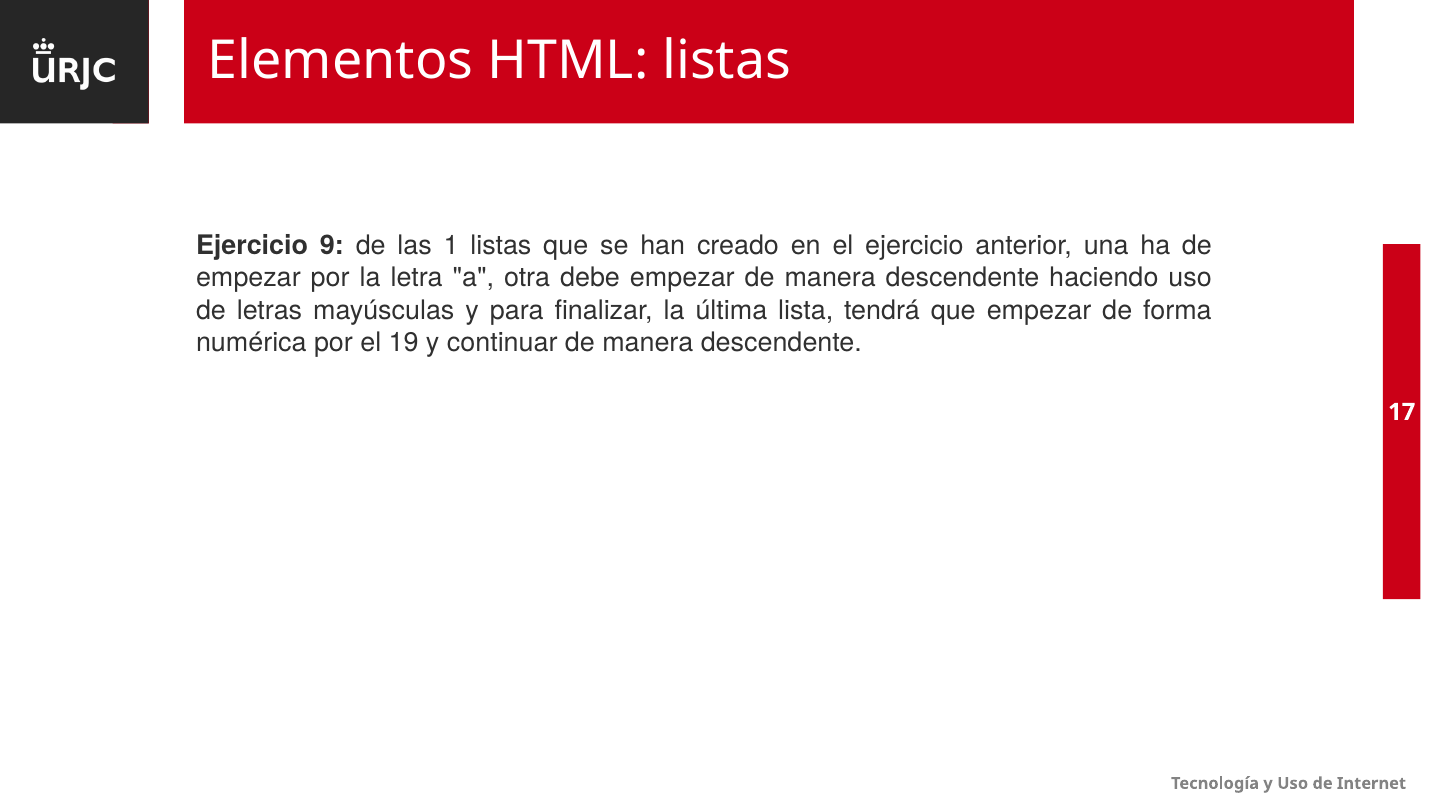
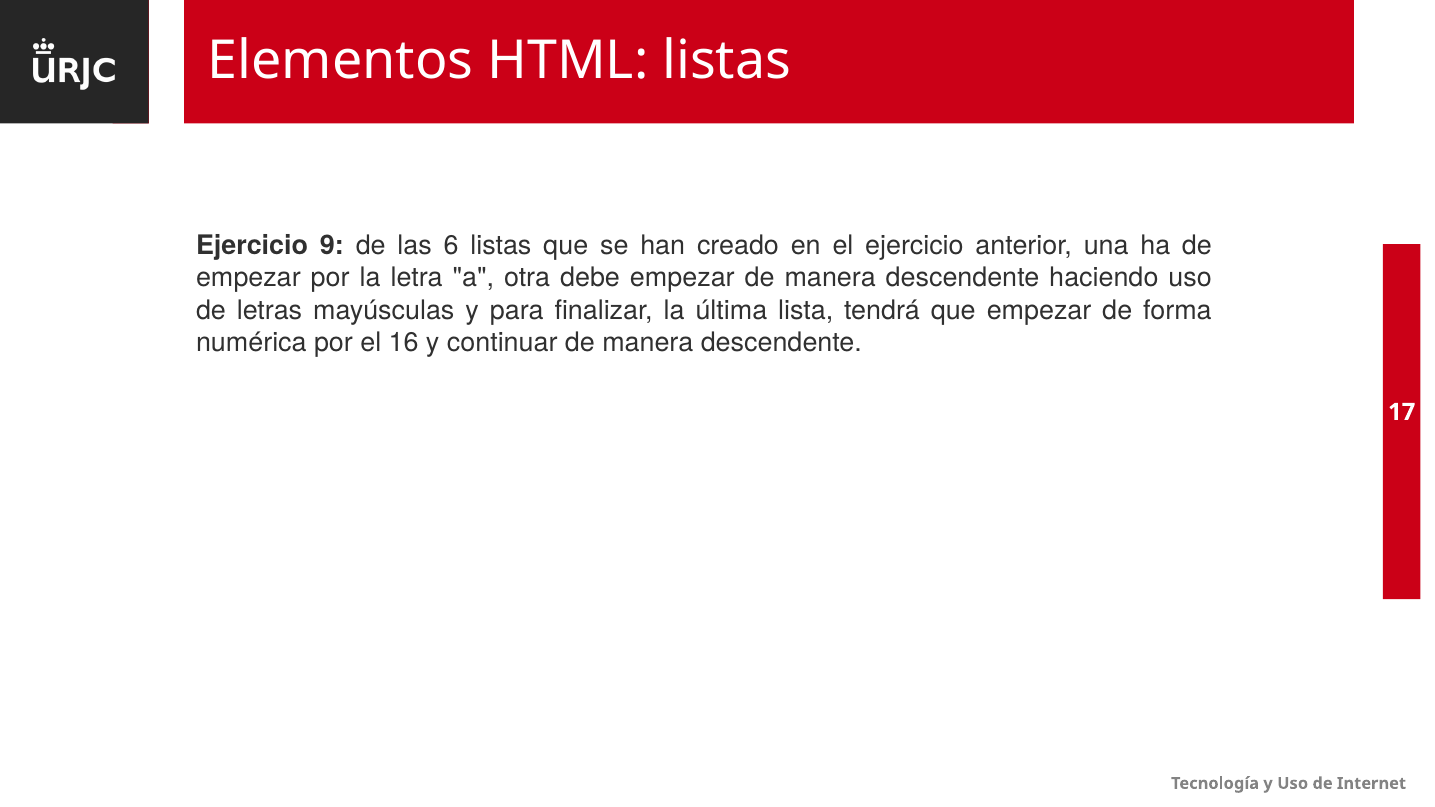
1: 1 -> 6
19: 19 -> 16
